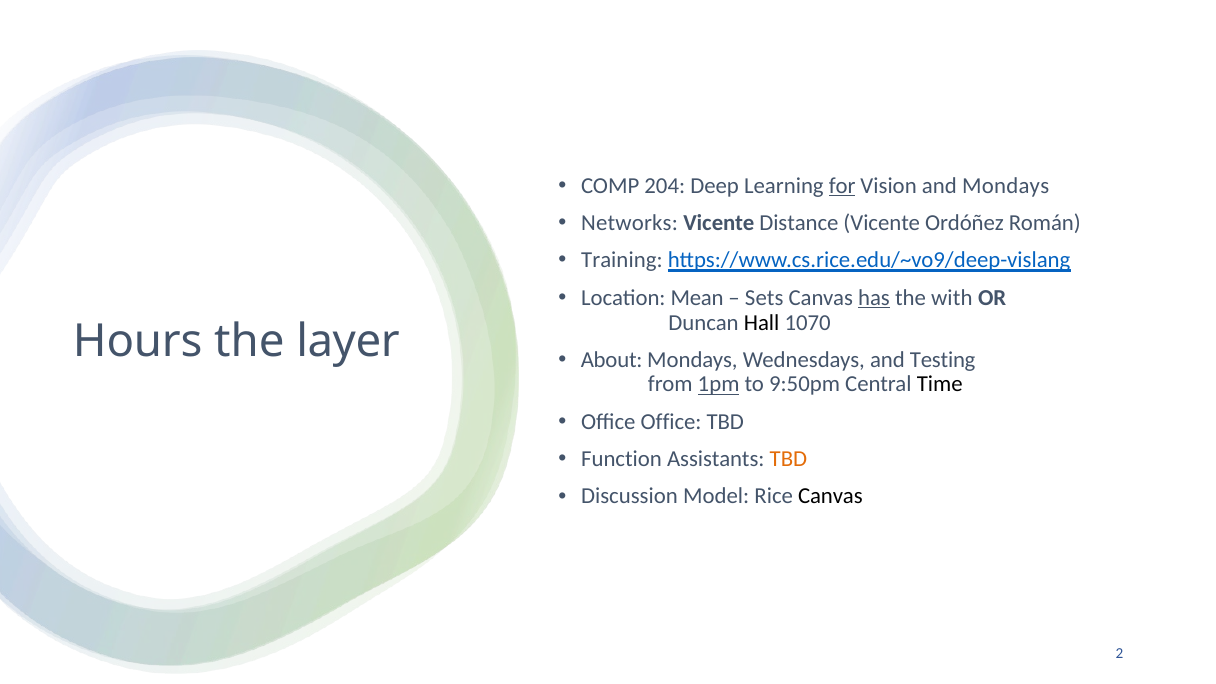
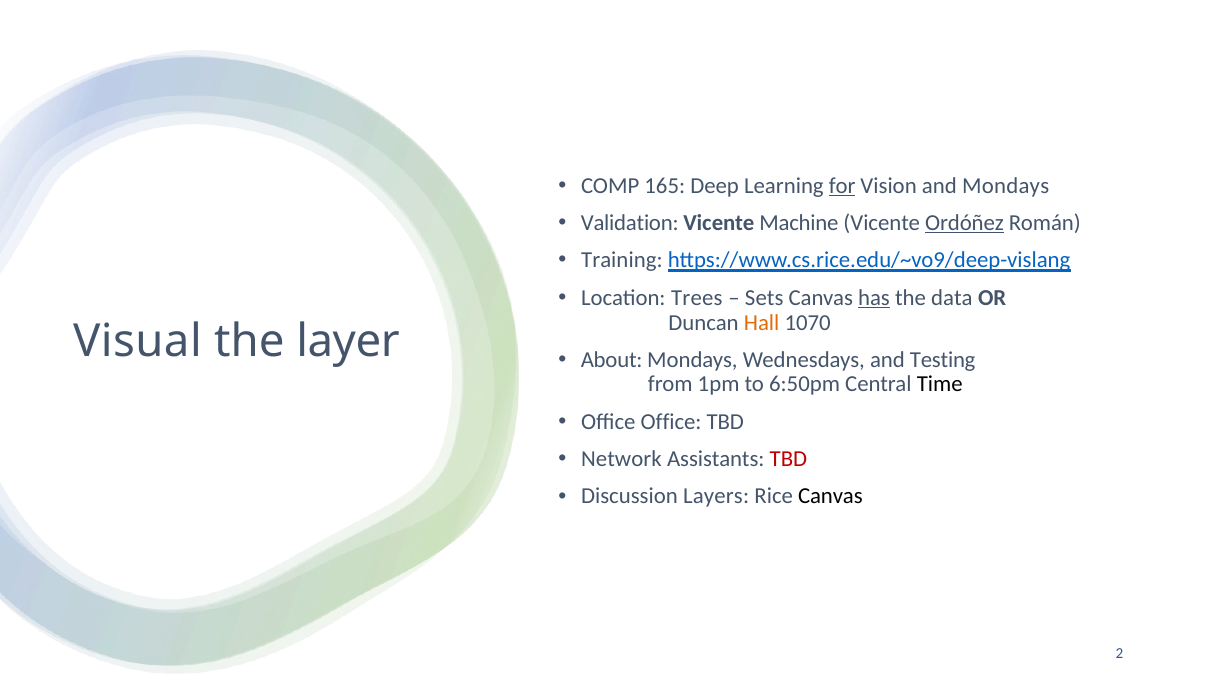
204: 204 -> 165
Networks: Networks -> Validation
Distance: Distance -> Machine
Ordóñez underline: none -> present
Mean: Mean -> Trees
with: with -> data
Hall colour: black -> orange
Hours: Hours -> Visual
1pm underline: present -> none
9:50pm: 9:50pm -> 6:50pm
Function: Function -> Network
TBD at (788, 459) colour: orange -> red
Model: Model -> Layers
